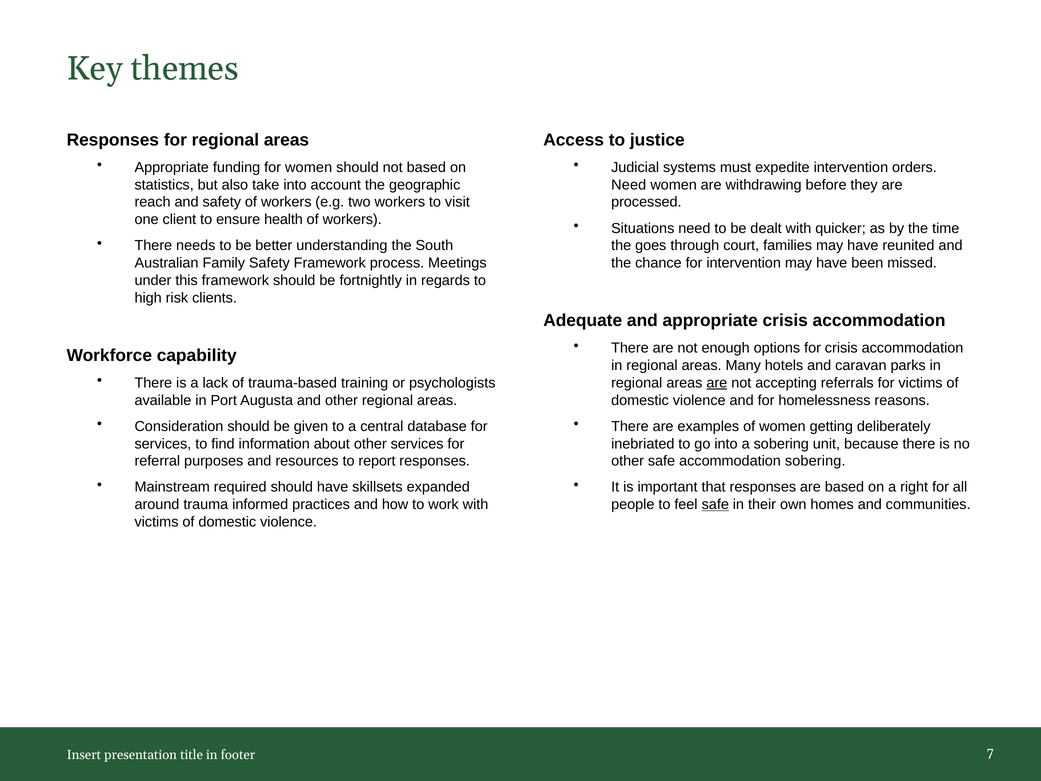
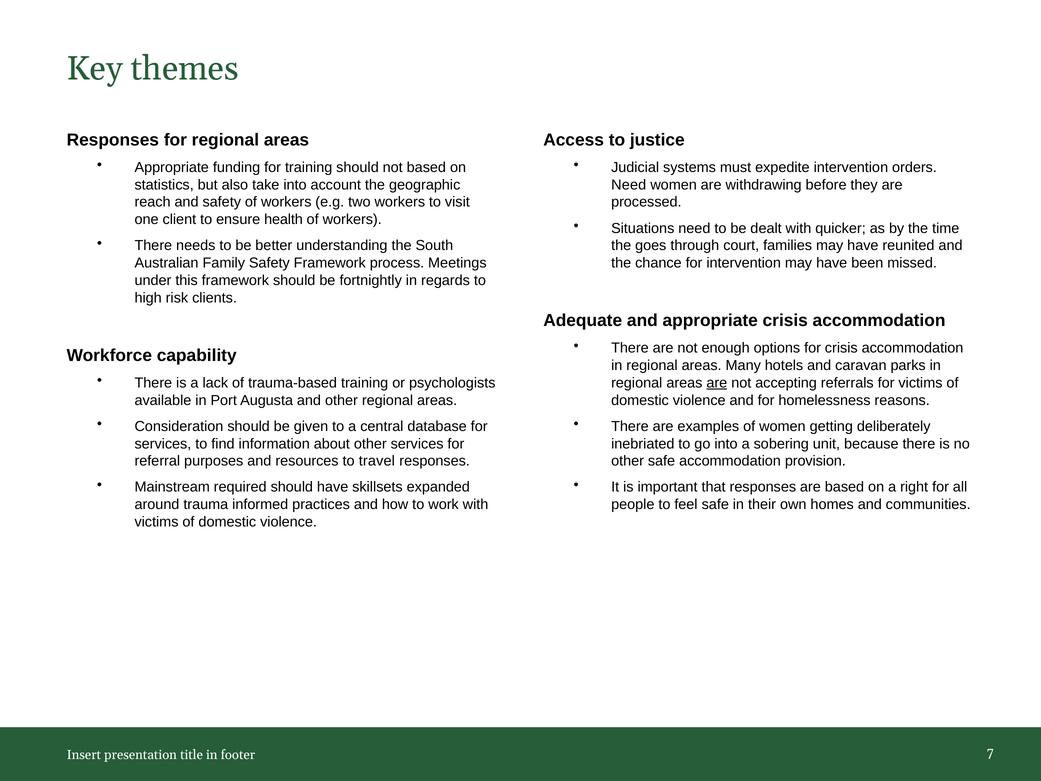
for women: women -> training
report: report -> travel
accommodation sobering: sobering -> provision
safe at (715, 504) underline: present -> none
